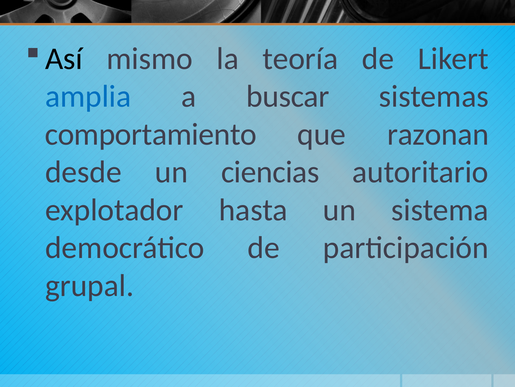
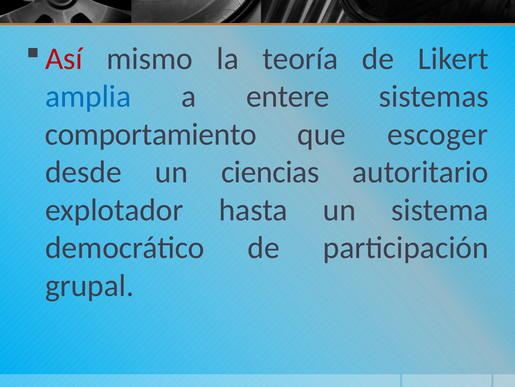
Así colour: black -> red
buscar: buscar -> entere
razonan: razonan -> escoger
